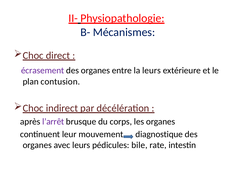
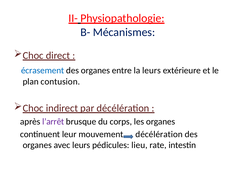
écrasement colour: purple -> blue
mouvement diagnostique: diagnostique -> décélération
bile: bile -> lieu
